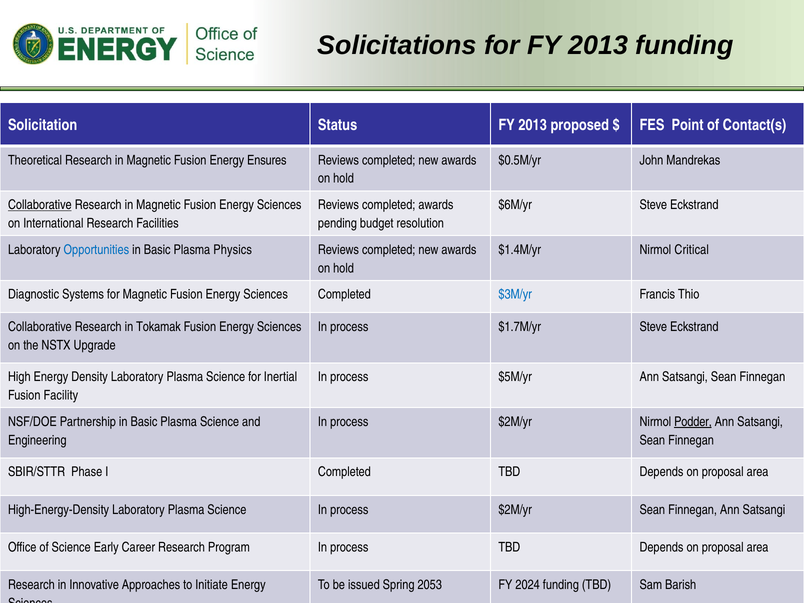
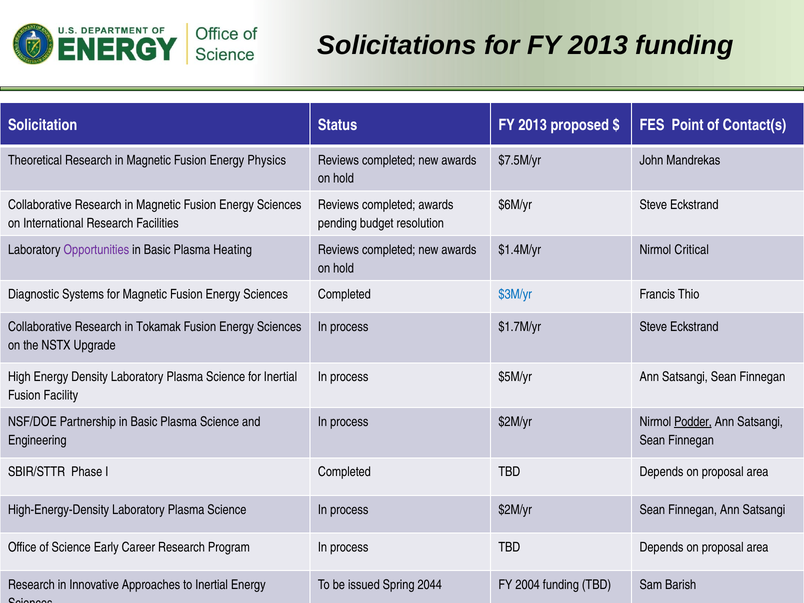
Ensures: Ensures -> Physics
$0.5M/yr: $0.5M/yr -> $7.5M/yr
Collaborative at (40, 205) underline: present -> none
Opportunities colour: blue -> purple
Physics: Physics -> Heating
to Initiate: Initiate -> Inertial
2053: 2053 -> 2044
2024: 2024 -> 2004
